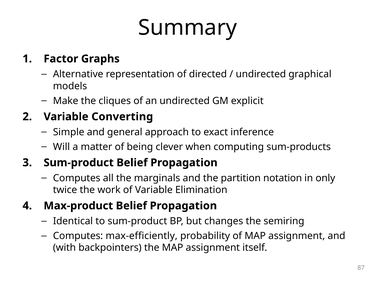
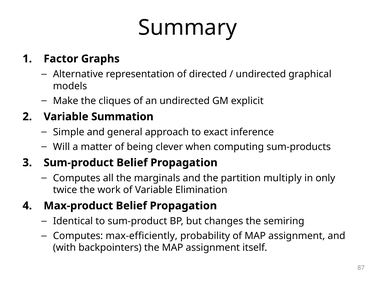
Converting: Converting -> Summation
notation: notation -> multiply
